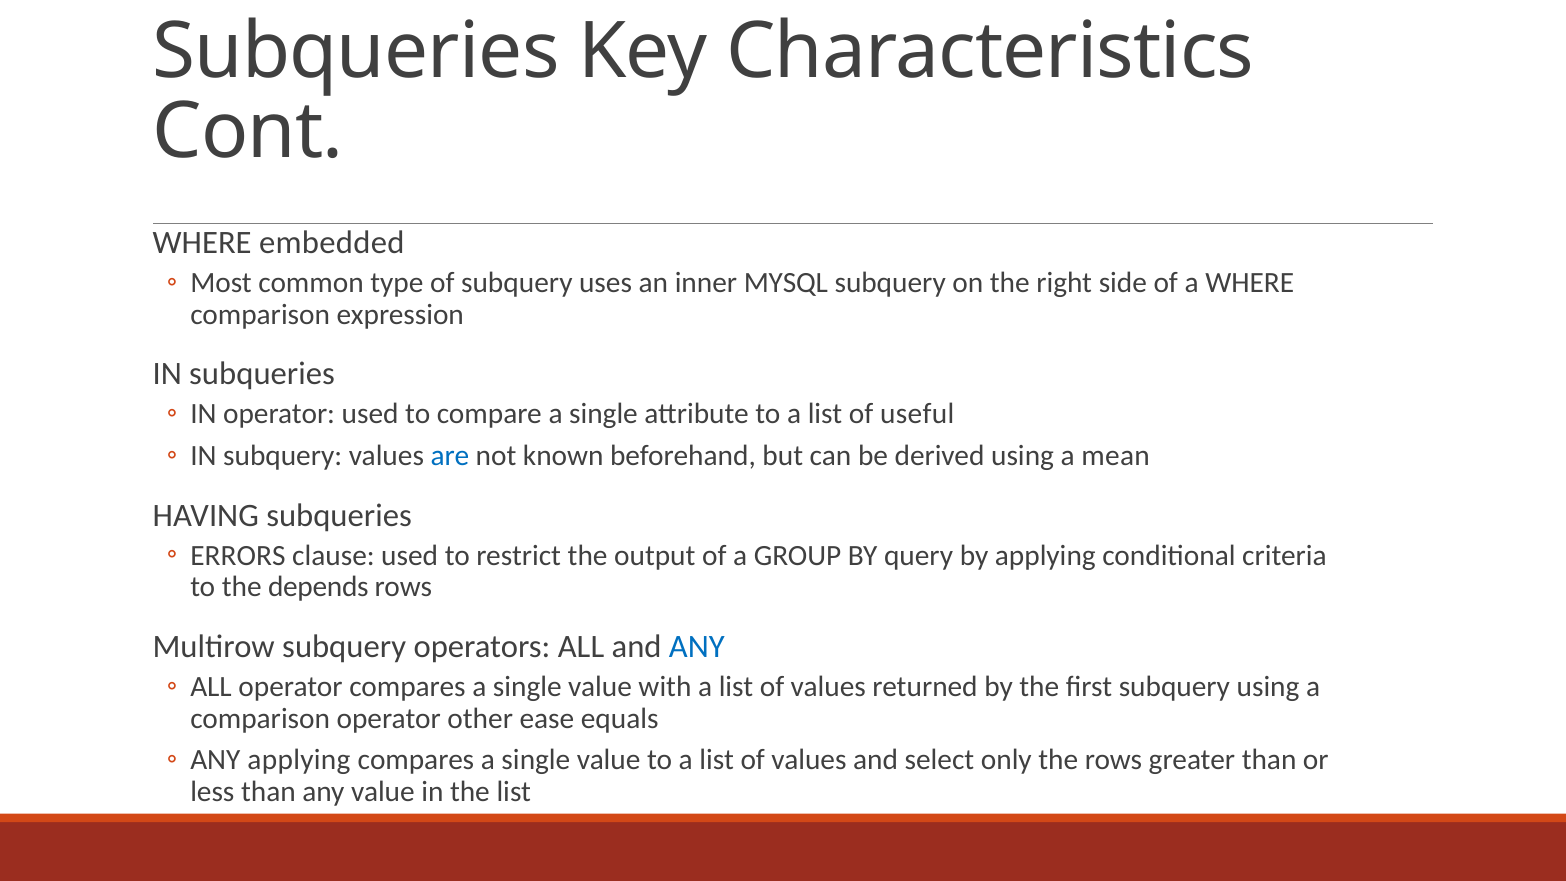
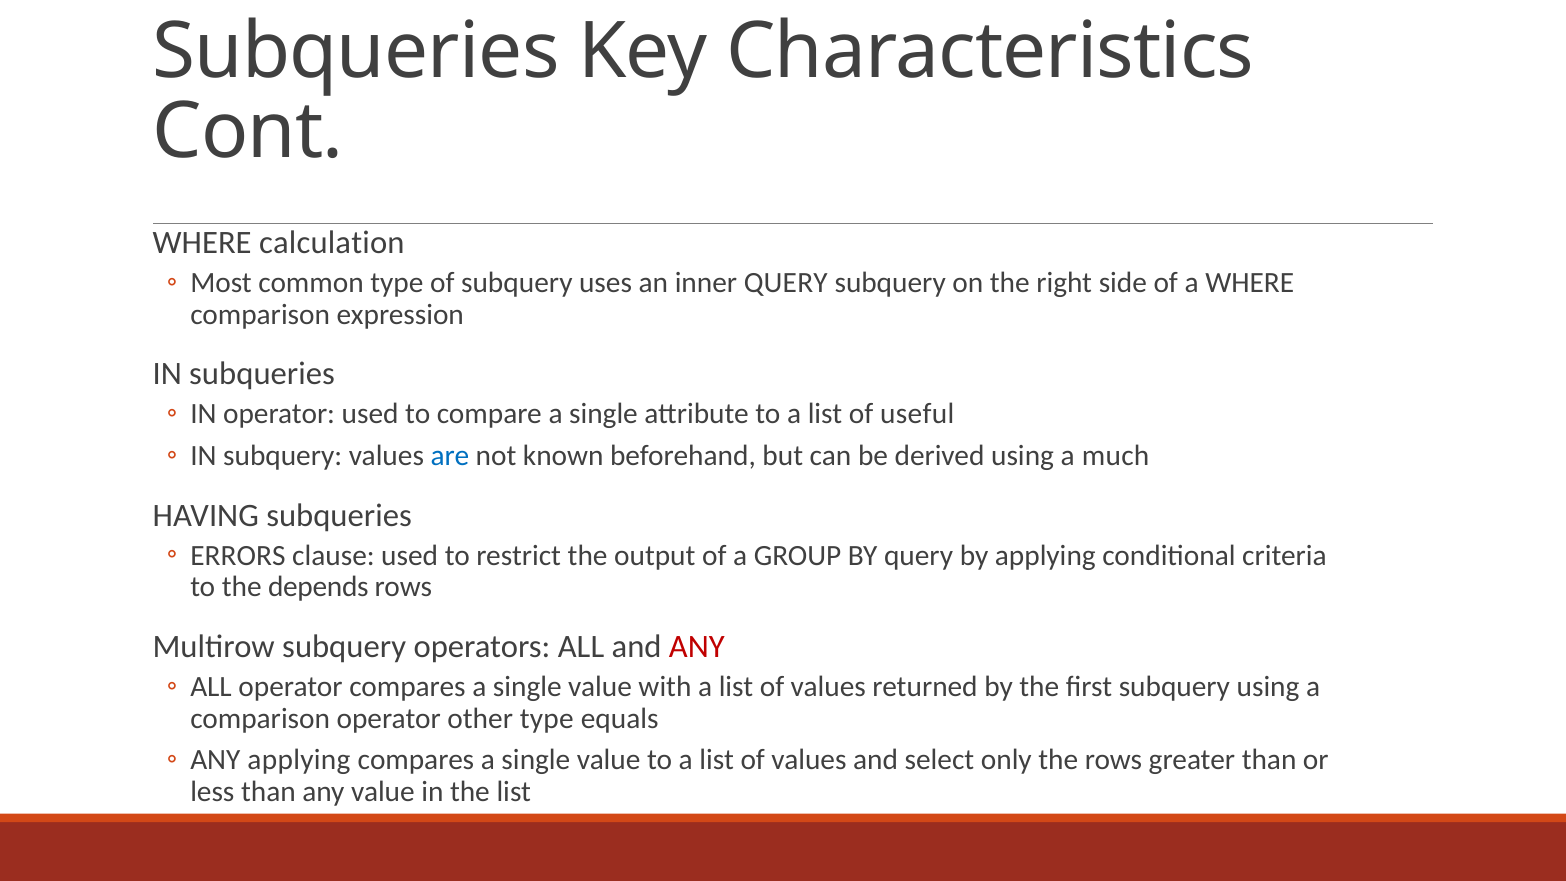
embedded: embedded -> calculation
inner MYSQL: MYSQL -> QUERY
mean: mean -> much
ANY at (697, 647) colour: blue -> red
other ease: ease -> type
